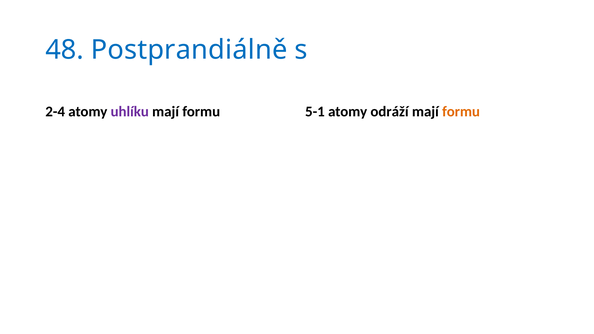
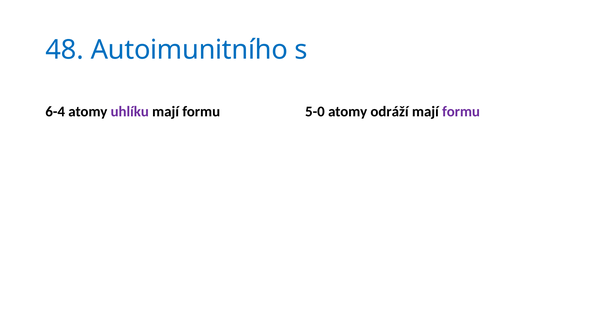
Postprandiálně: Postprandiálně -> Autoimunitního
2-4: 2-4 -> 6-4
5-1: 5-1 -> 5-0
formu at (461, 112) colour: orange -> purple
